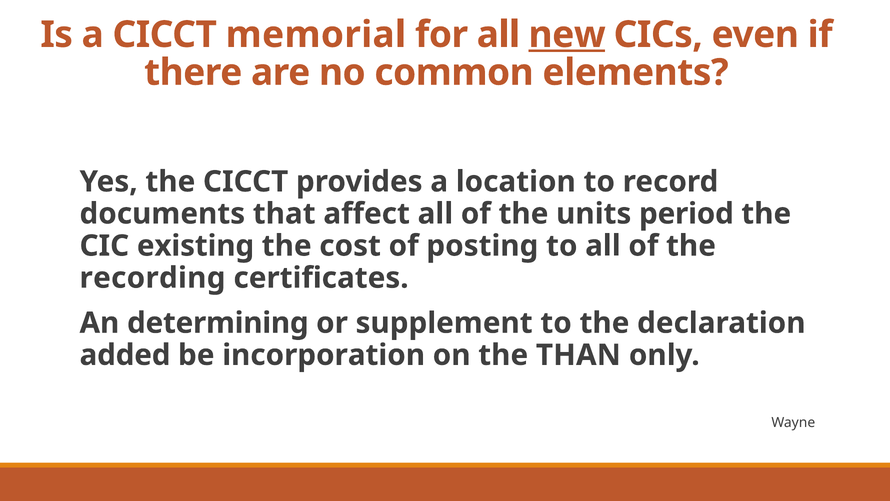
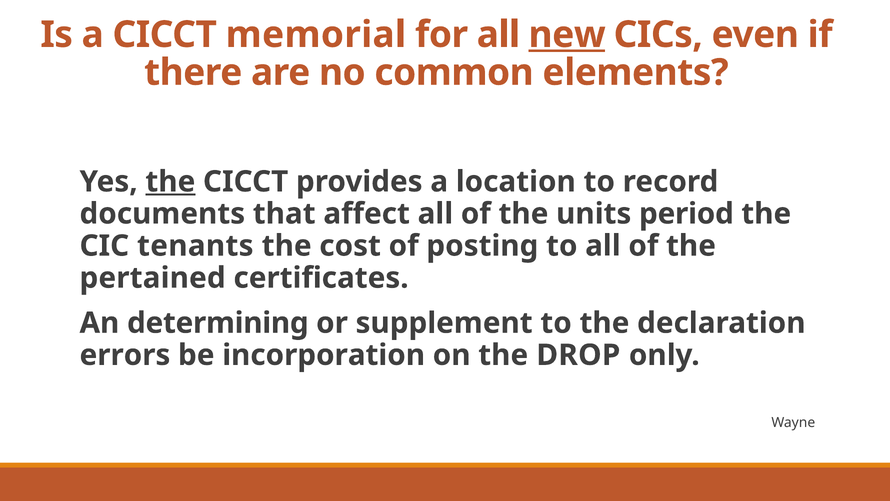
the at (170, 182) underline: none -> present
existing: existing -> tenants
recording: recording -> pertained
added: added -> errors
THAN: THAN -> DROP
